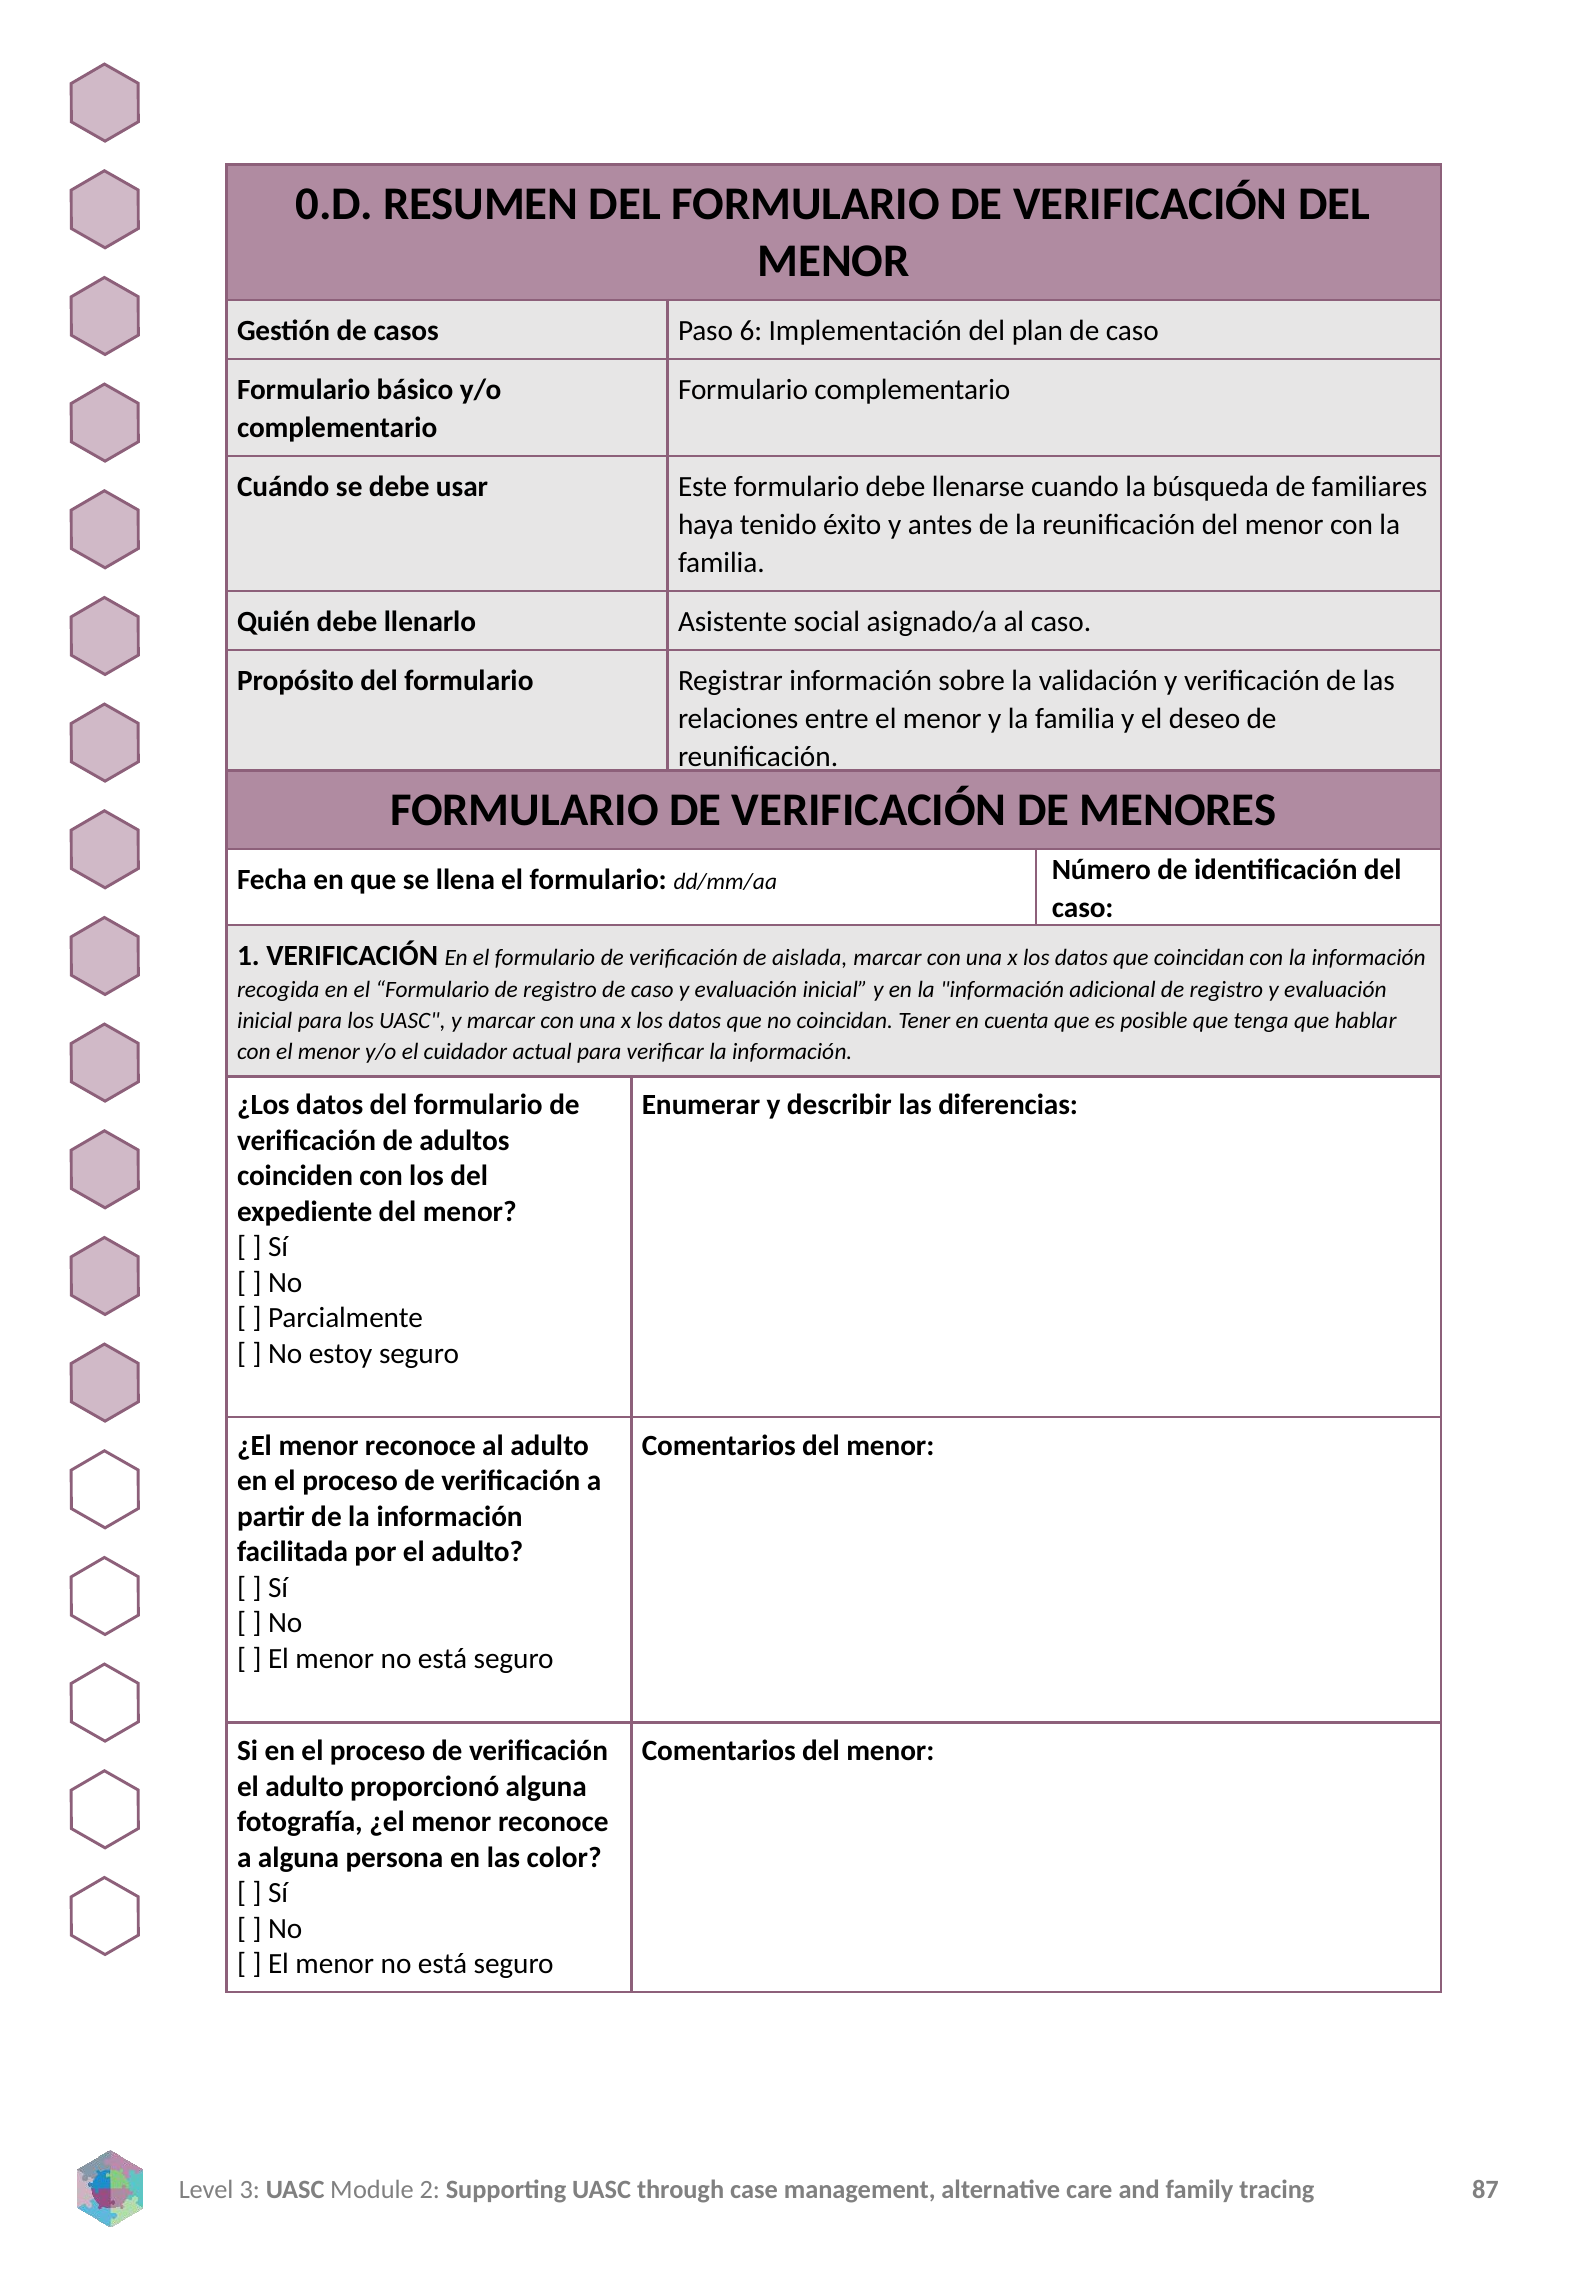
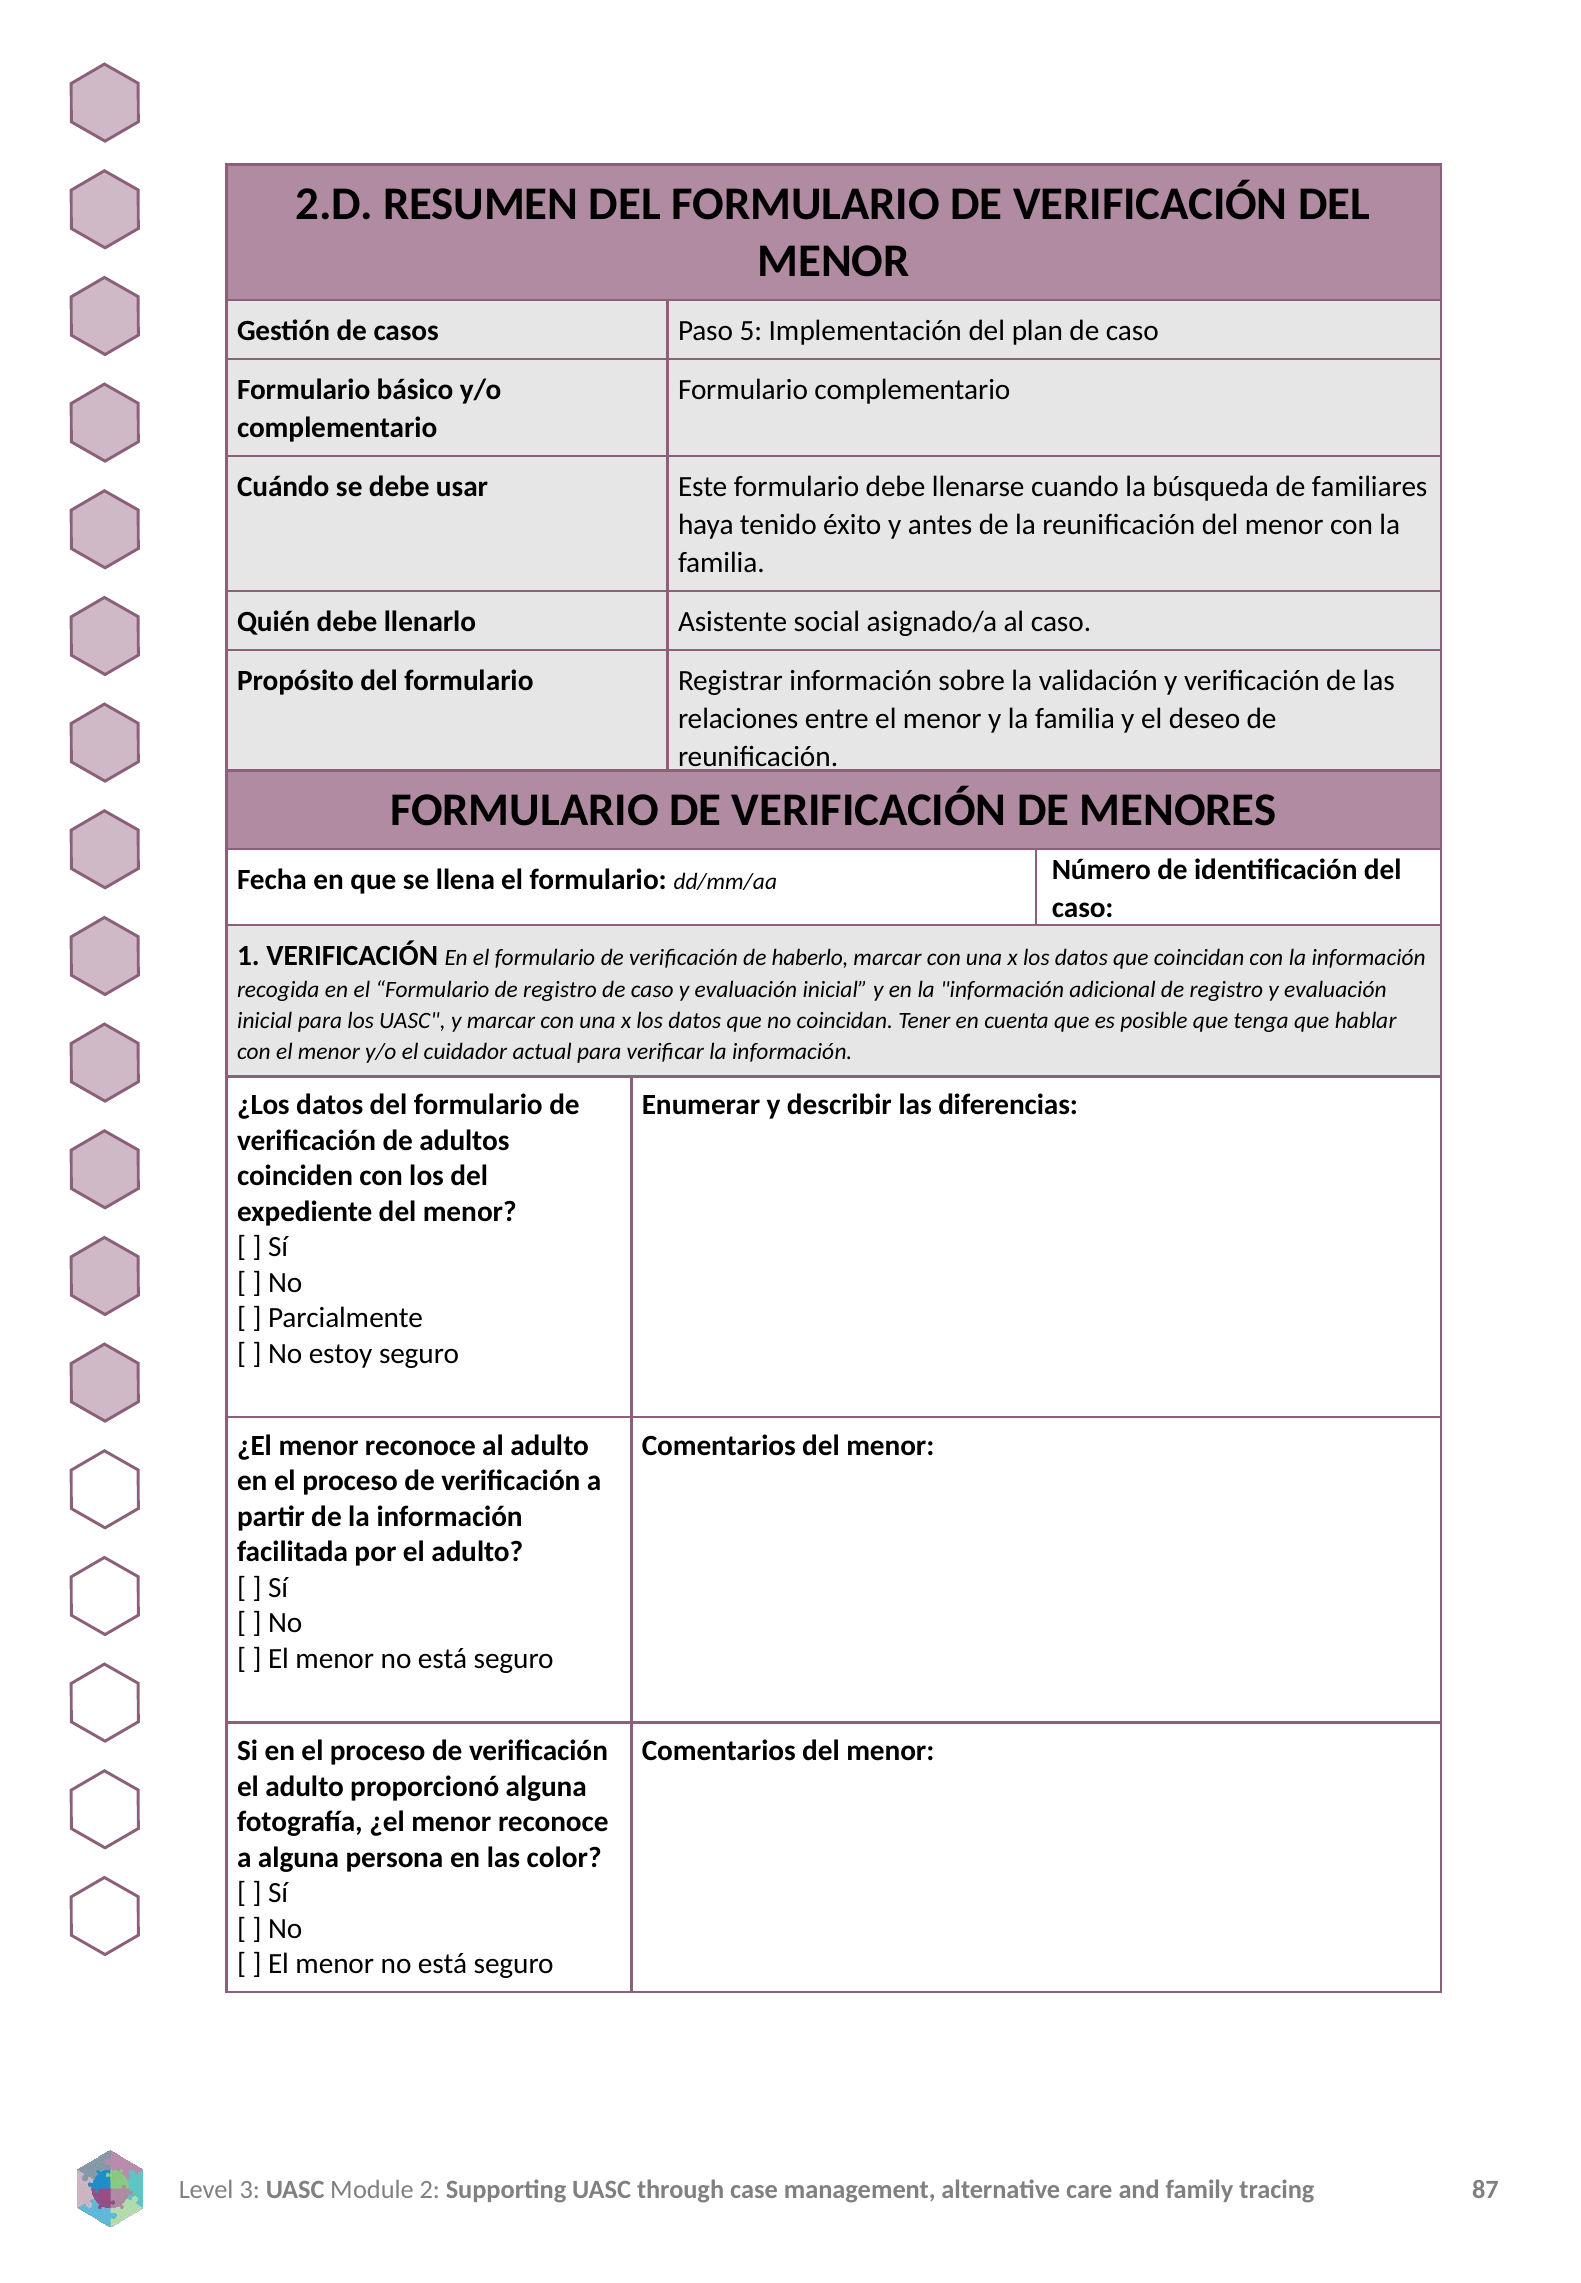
0.D: 0.D -> 2.D
6: 6 -> 5
aislada: aislada -> haberlo
